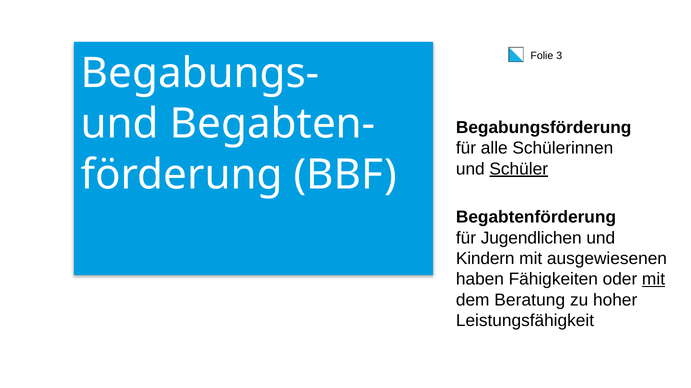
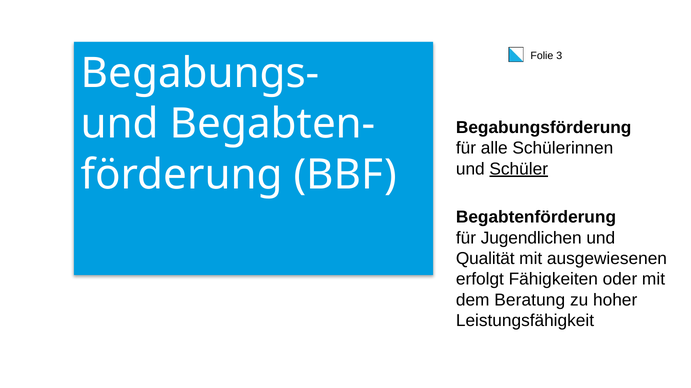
Kindern: Kindern -> Qualität
haben: haben -> erfolgt
mit at (654, 280) underline: present -> none
